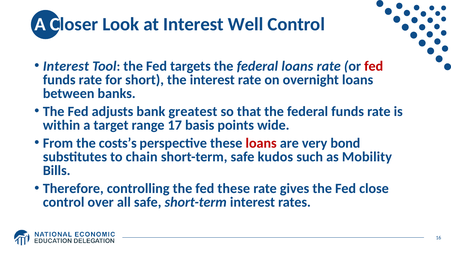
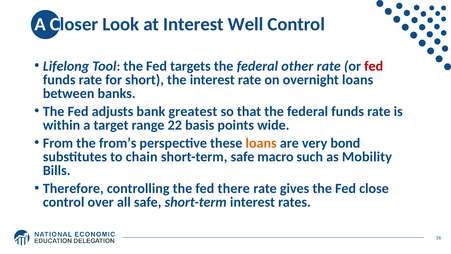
Interest at (66, 66): Interest -> Lifelong
federal loans: loans -> other
17: 17 -> 22
costs’s: costs’s -> from’s
loans at (261, 143) colour: red -> orange
kudos: kudos -> macro
fed these: these -> there
